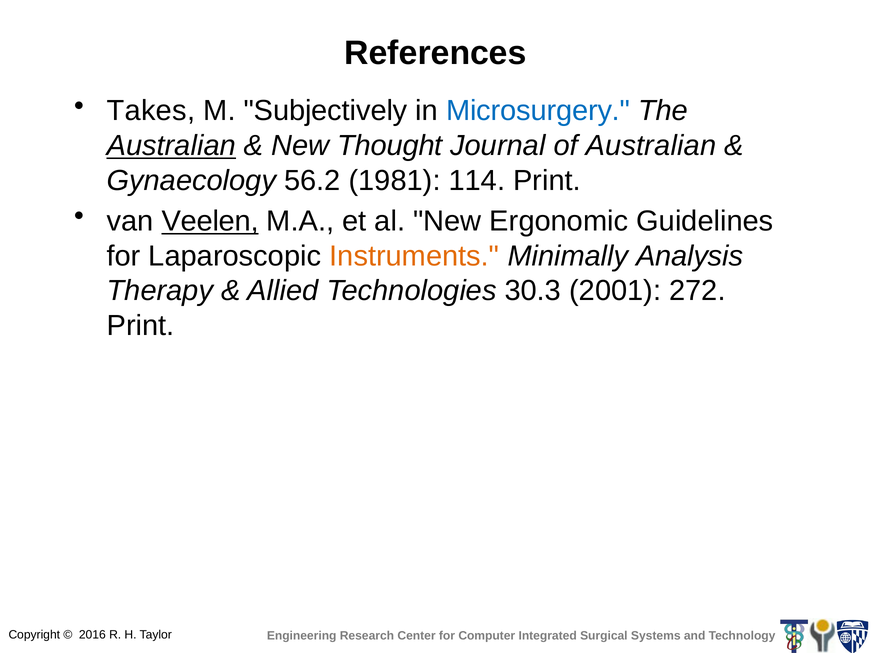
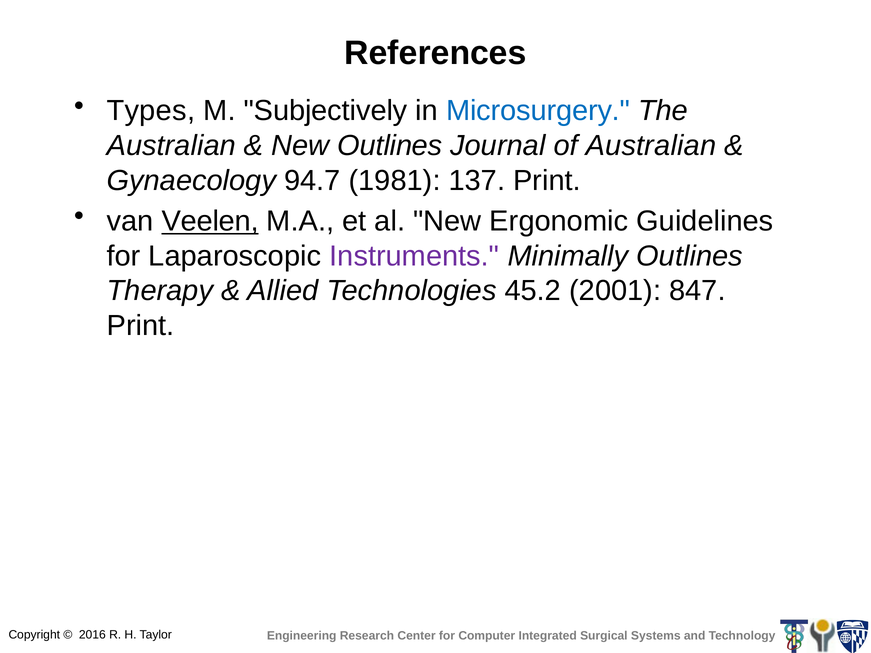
Takes: Takes -> Types
Australian at (171, 146) underline: present -> none
New Thought: Thought -> Outlines
56.2: 56.2 -> 94.7
114: 114 -> 137
Instruments colour: orange -> purple
Minimally Analysis: Analysis -> Outlines
30.3: 30.3 -> 45.2
272: 272 -> 847
